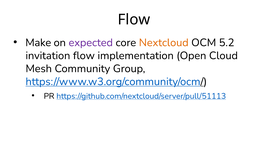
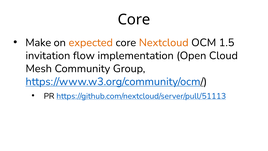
Flow at (134, 20): Flow -> Core
expected colour: purple -> orange
5.2: 5.2 -> 1.5
